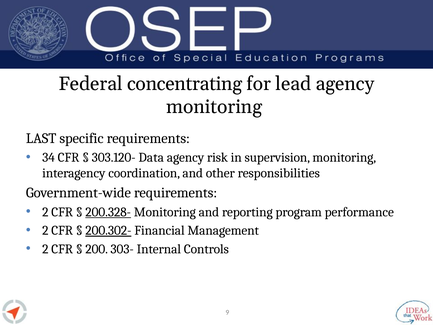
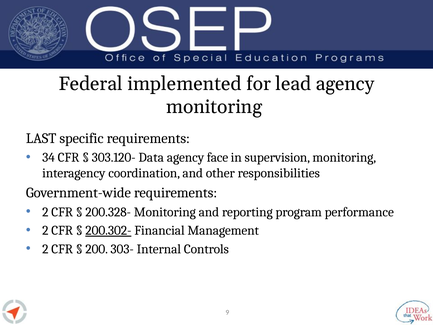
concentrating: concentrating -> implemented
risk: risk -> face
200.328- underline: present -> none
